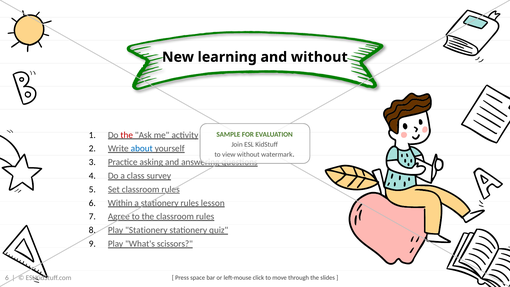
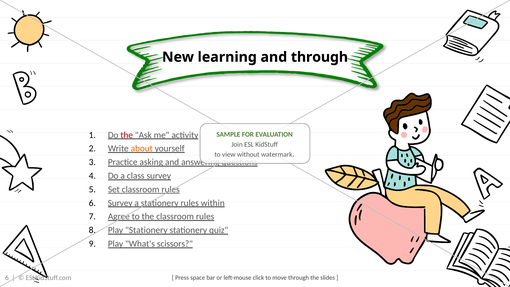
and without: without -> through
about colour: blue -> orange
Within at (120, 203): Within -> Survey
lesson: lesson -> within
